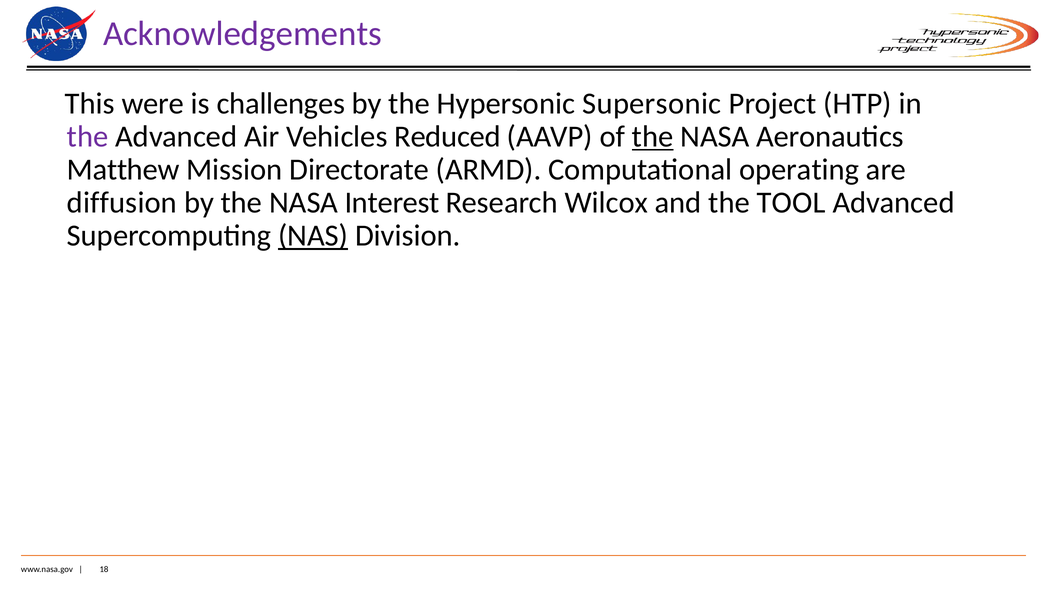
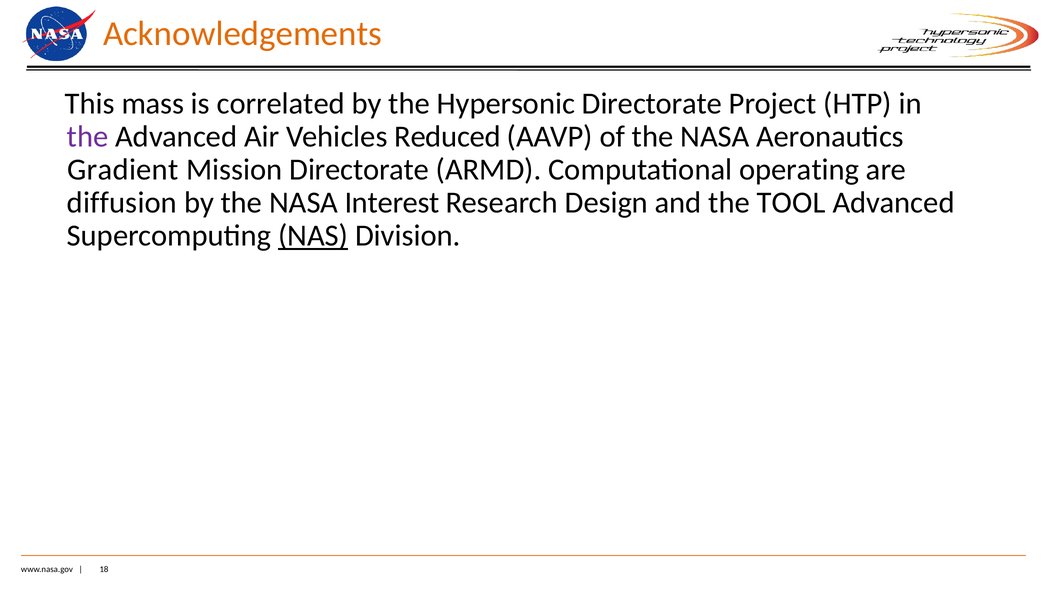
Acknowledgements colour: purple -> orange
were: were -> mass
challenges: challenges -> correlated
Hypersonic Supersonic: Supersonic -> Directorate
the at (653, 136) underline: present -> none
Matthew: Matthew -> Gradient
Wilcox: Wilcox -> Design
